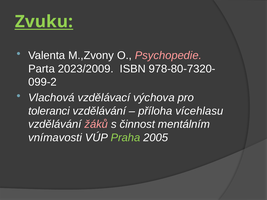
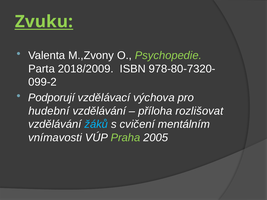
Psychopedie colour: pink -> light green
2023/2009: 2023/2009 -> 2018/2009
Vlachová: Vlachová -> Podporují
toleranci: toleranci -> hudební
vícehlasu: vícehlasu -> rozlišovat
žáků colour: pink -> light blue
činnost: činnost -> cvičení
